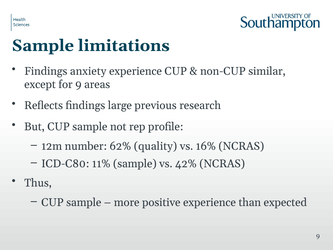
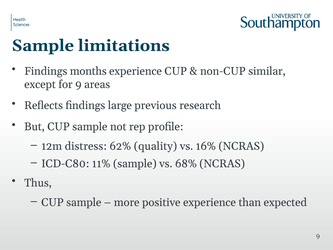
anxiety: anxiety -> months
number: number -> distress
42%: 42% -> 68%
